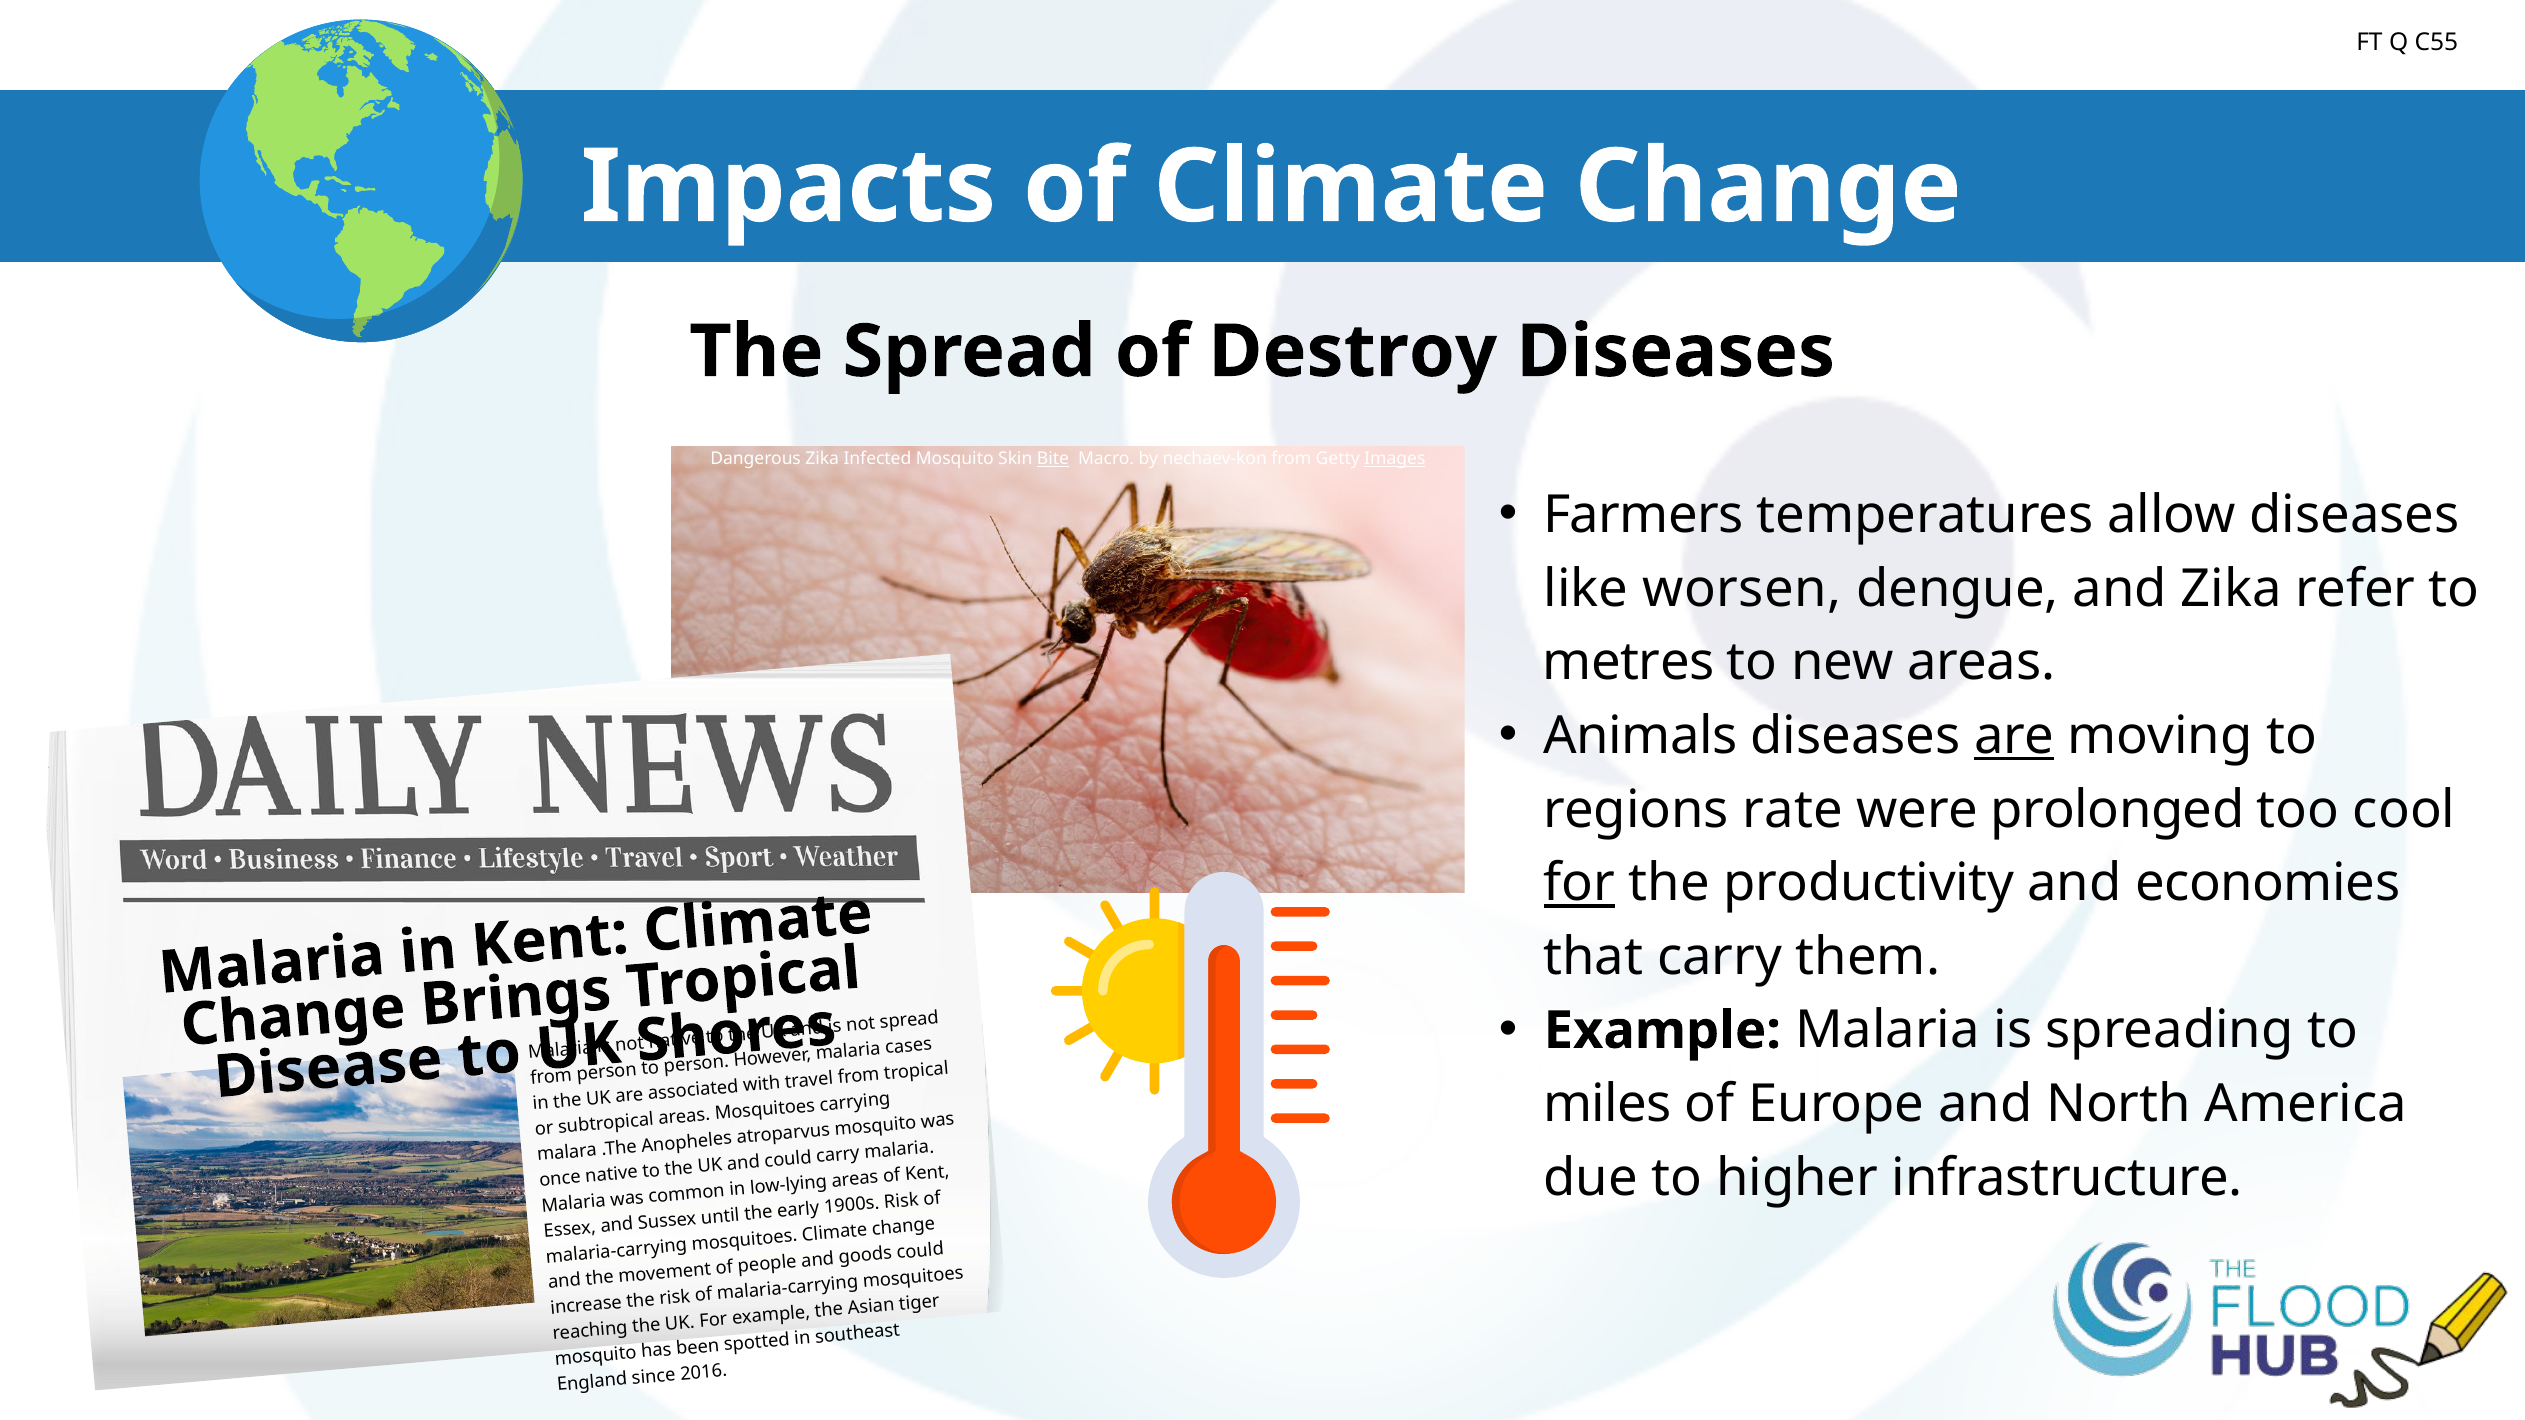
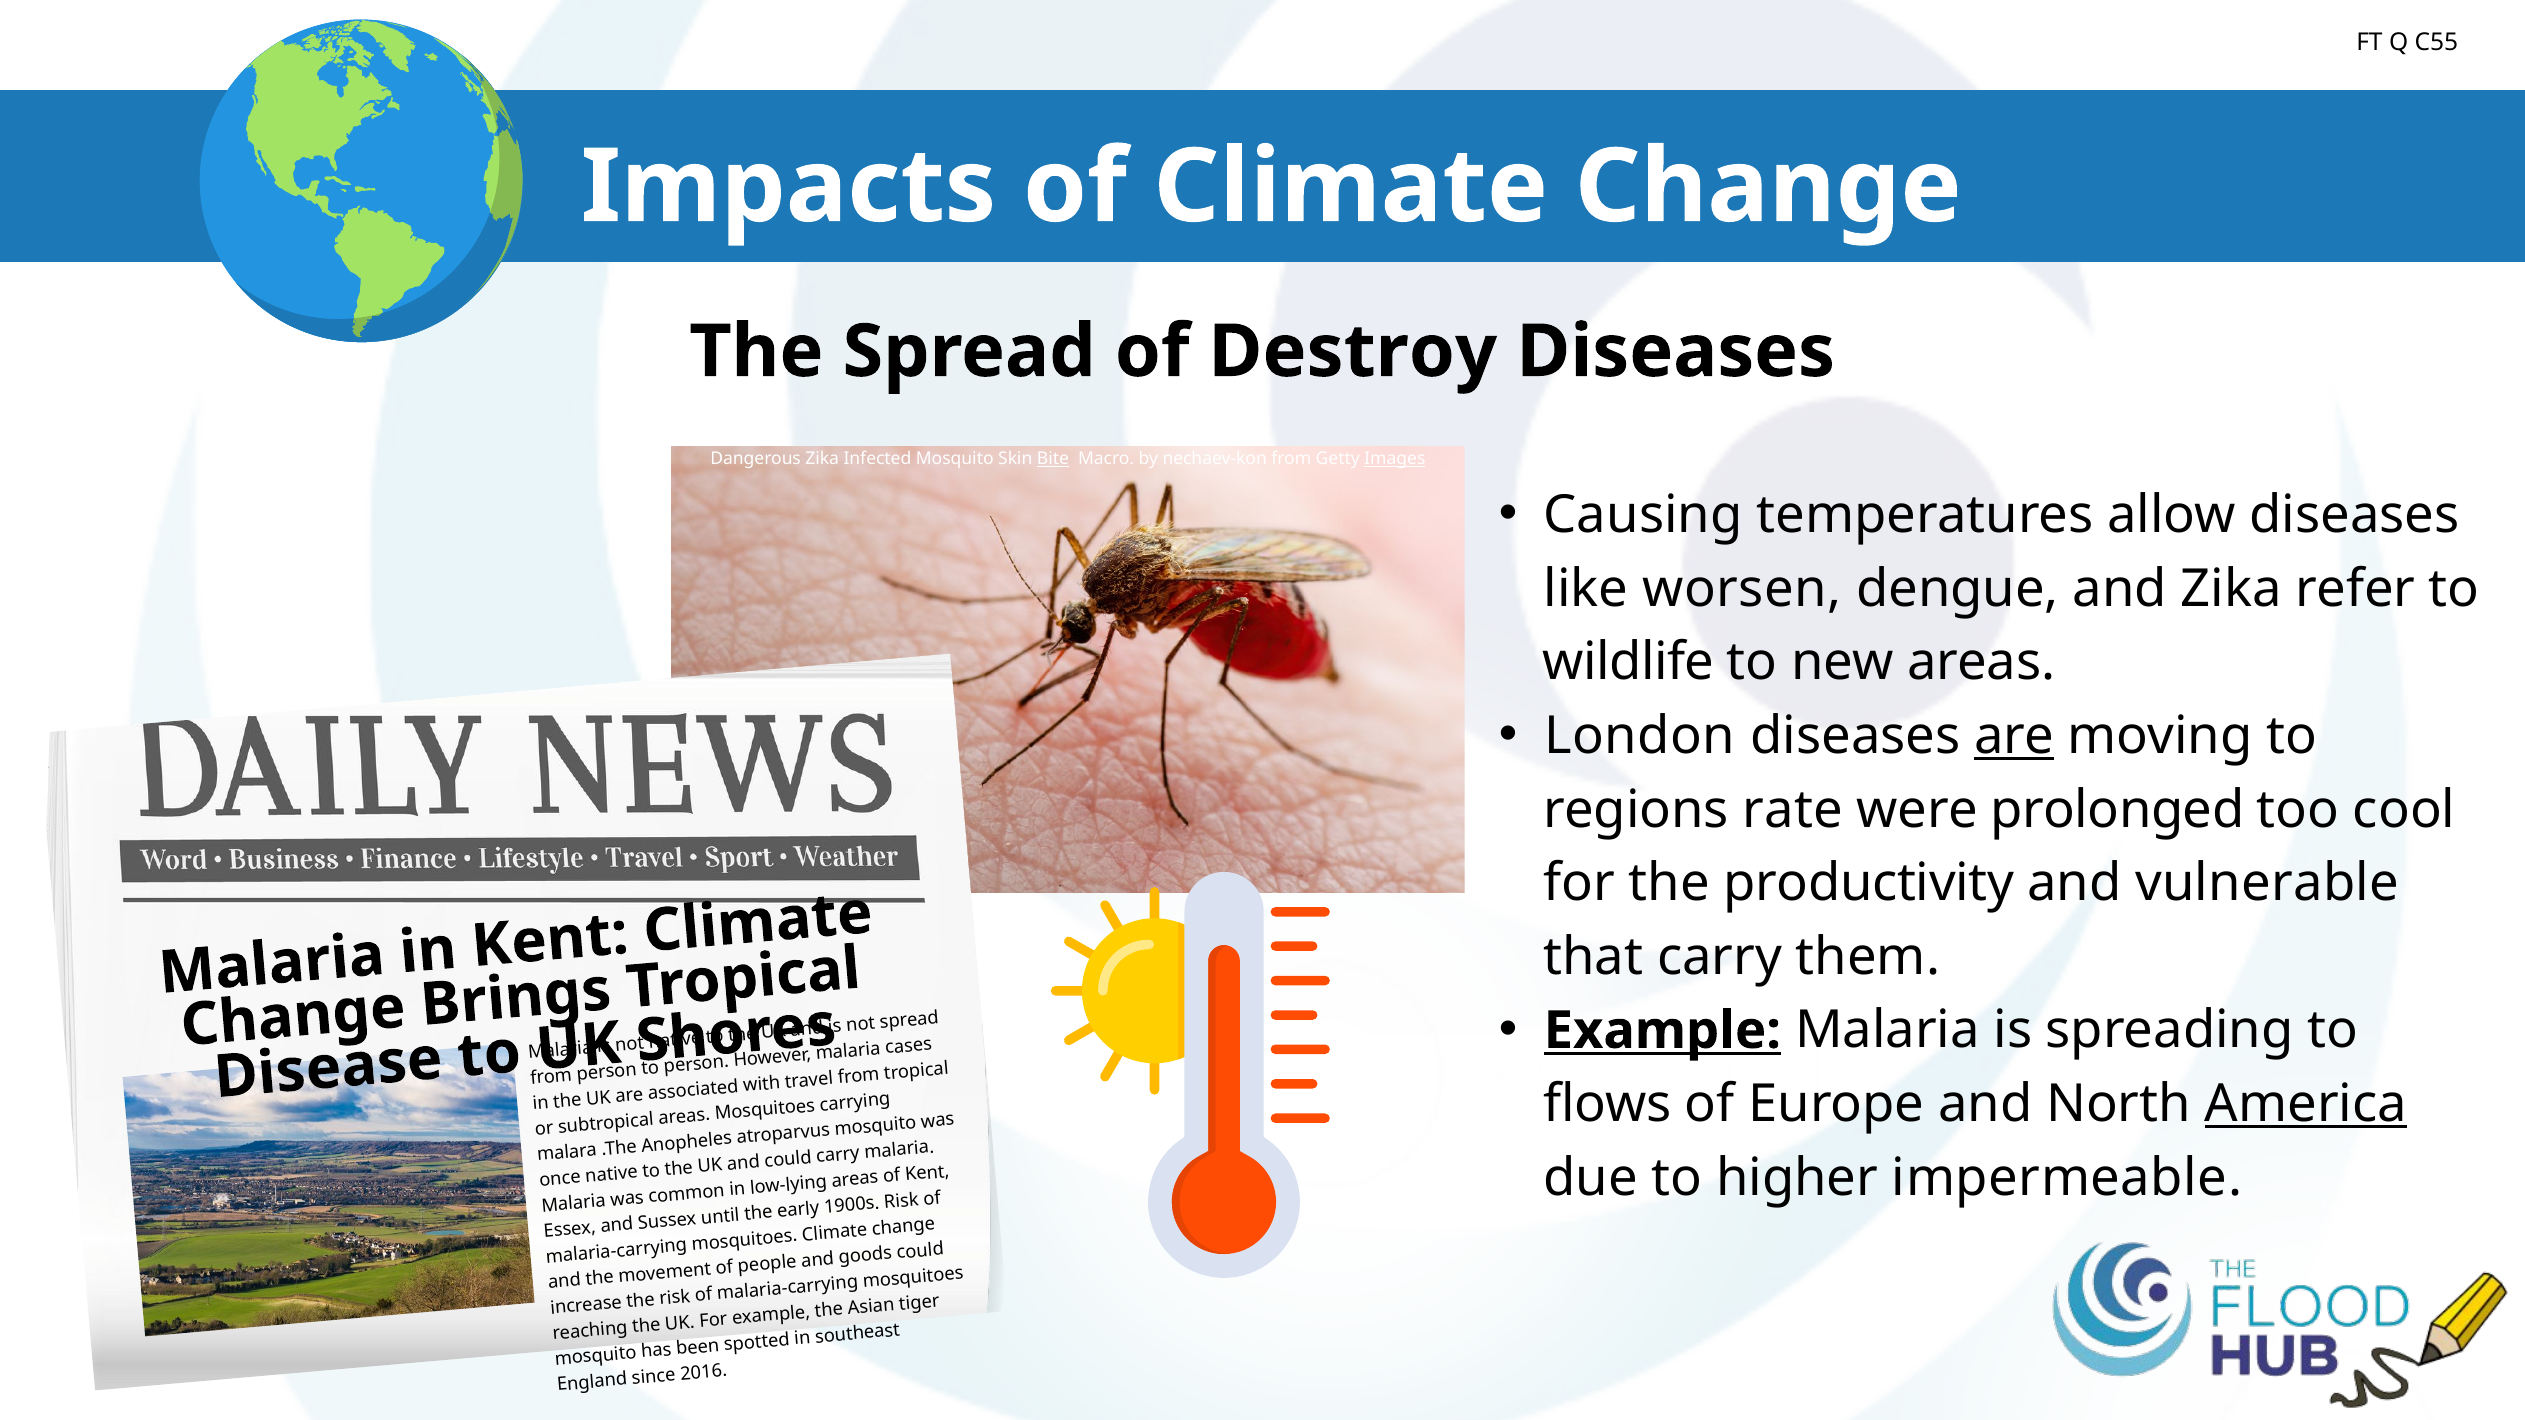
Farmers: Farmers -> Causing
metres: metres -> wildlife
Animals: Animals -> London
for at (1579, 884) underline: present -> none
economies: economies -> vulnerable
Example at (1662, 1031) underline: none -> present
miles: miles -> flows
America underline: none -> present
infrastructure: infrastructure -> impermeable
